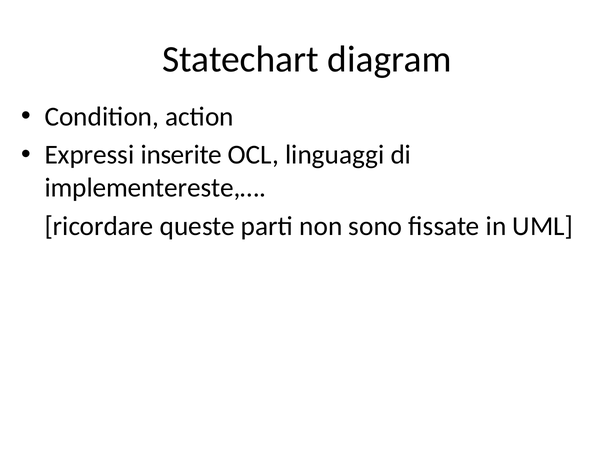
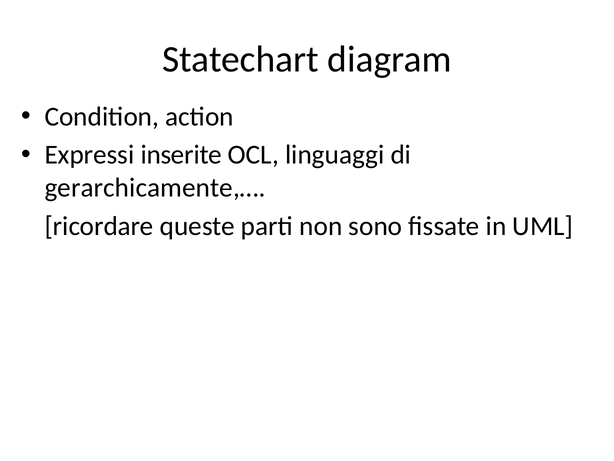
implementereste,…: implementereste,… -> gerarchicamente,…
